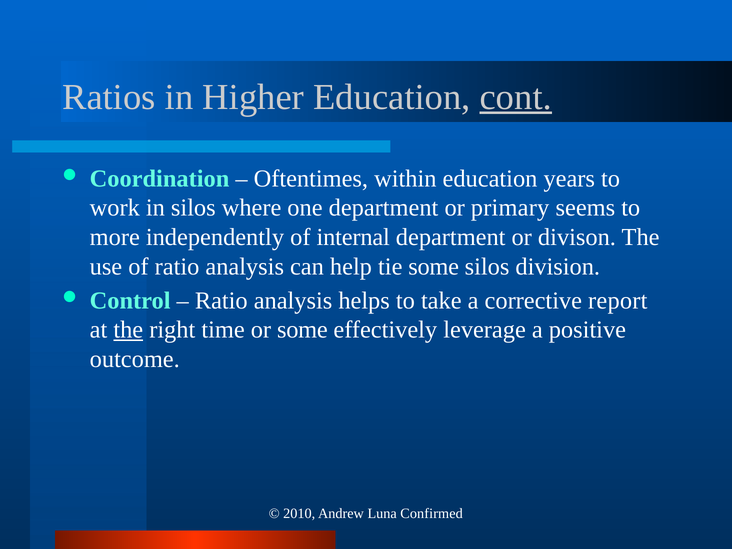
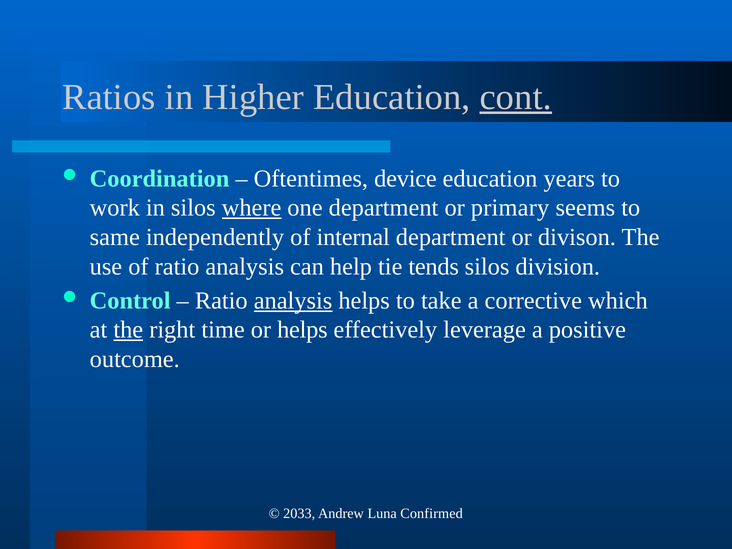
within: within -> device
where underline: none -> present
more: more -> same
tie some: some -> tends
analysis at (293, 301) underline: none -> present
report: report -> which
or some: some -> helps
2010: 2010 -> 2033
